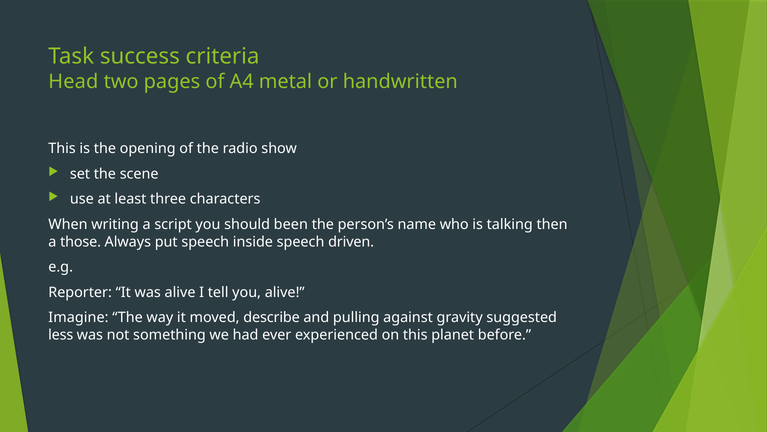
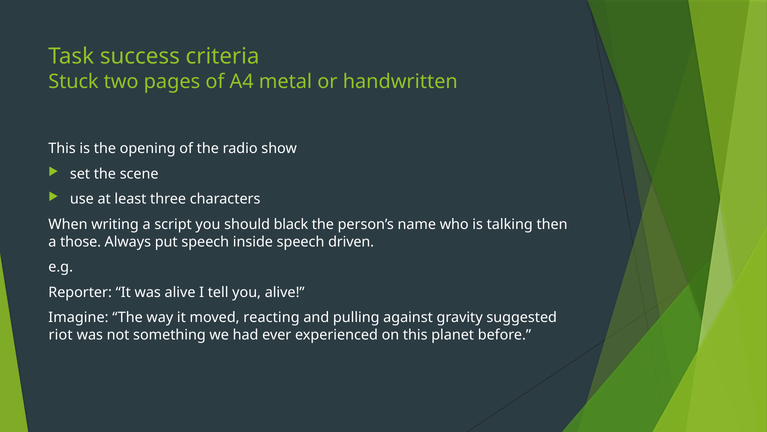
Head: Head -> Stuck
been: been -> black
describe: describe -> reacting
less: less -> riot
